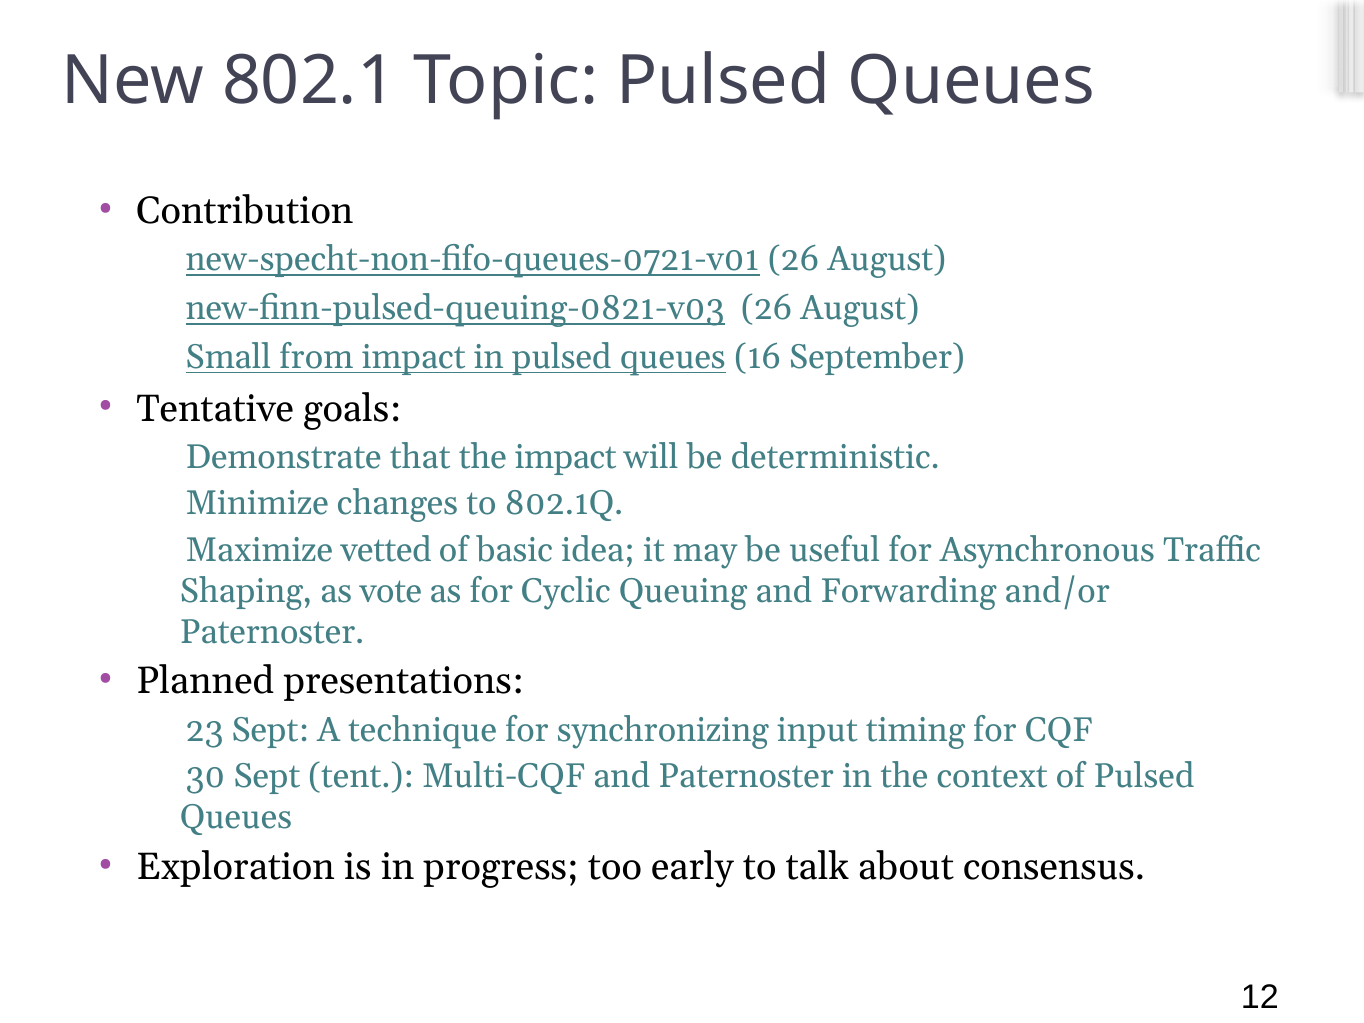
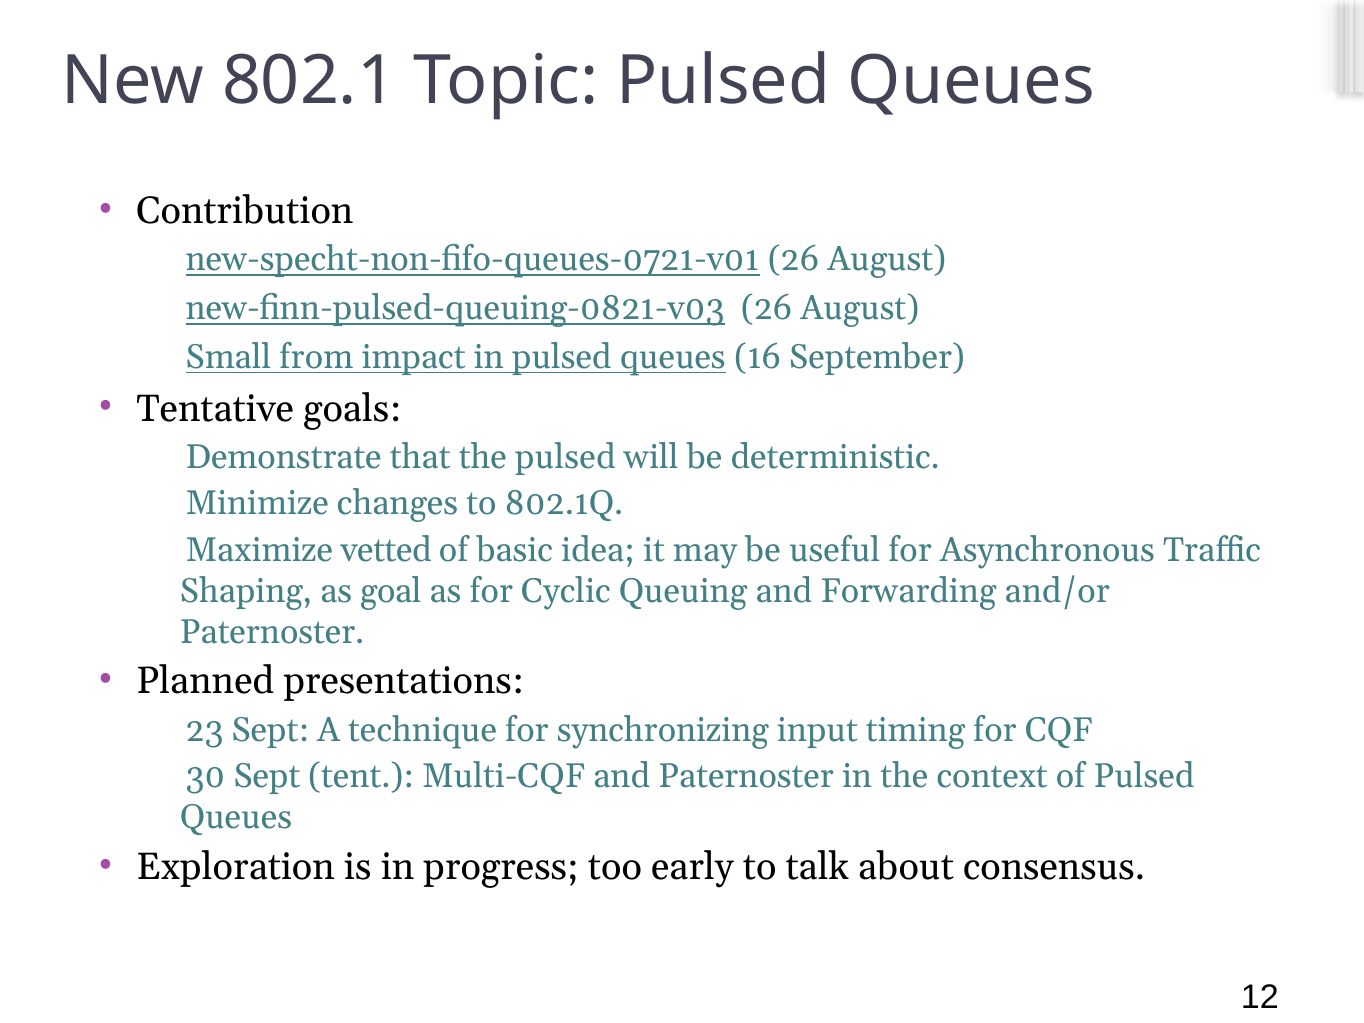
the impact: impact -> pulsed
vote: vote -> goal
